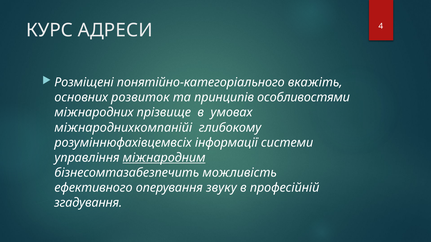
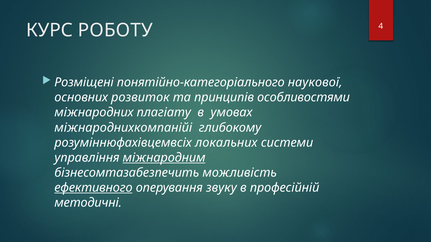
АДРЕСИ: АДРЕСИ -> РОБОТУ
вкажіть: вкажіть -> наукової
прізвище: прізвище -> плагіату
інформації: інформації -> локальних
ефективного underline: none -> present
згадування: згадування -> методичні
